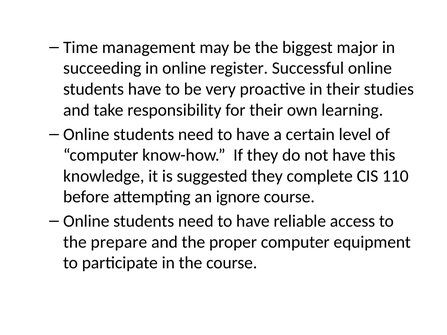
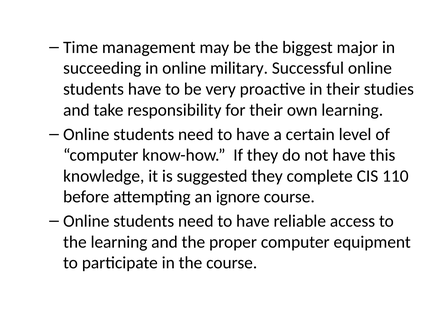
register: register -> military
the prepare: prepare -> learning
